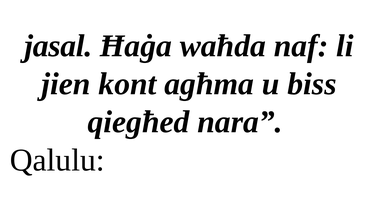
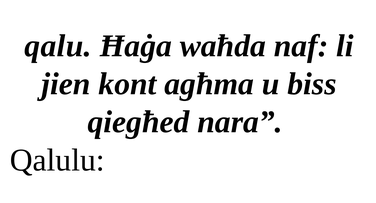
jasal: jasal -> qalu
